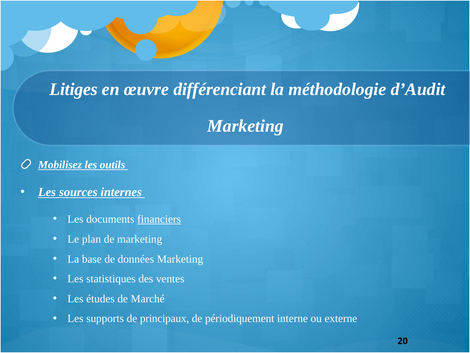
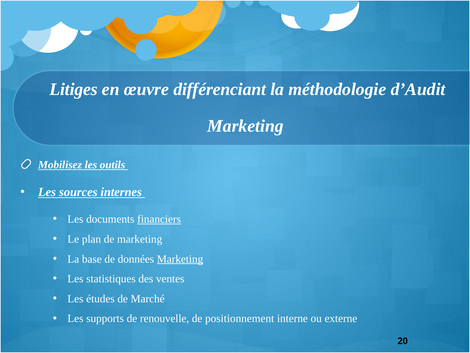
Marketing at (180, 259) underline: none -> present
principaux: principaux -> renouvelle
périodiquement: périodiquement -> positionnement
